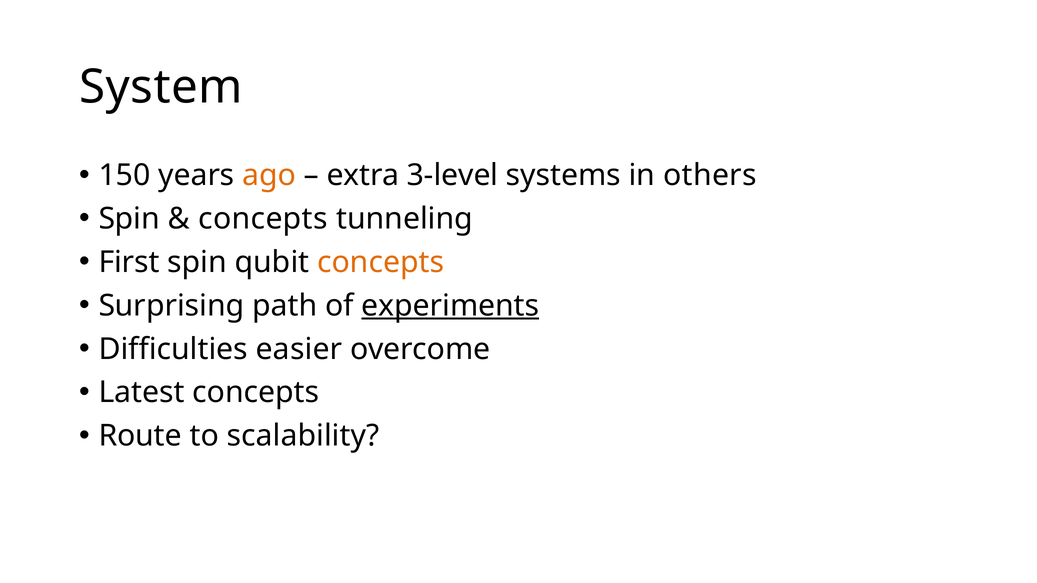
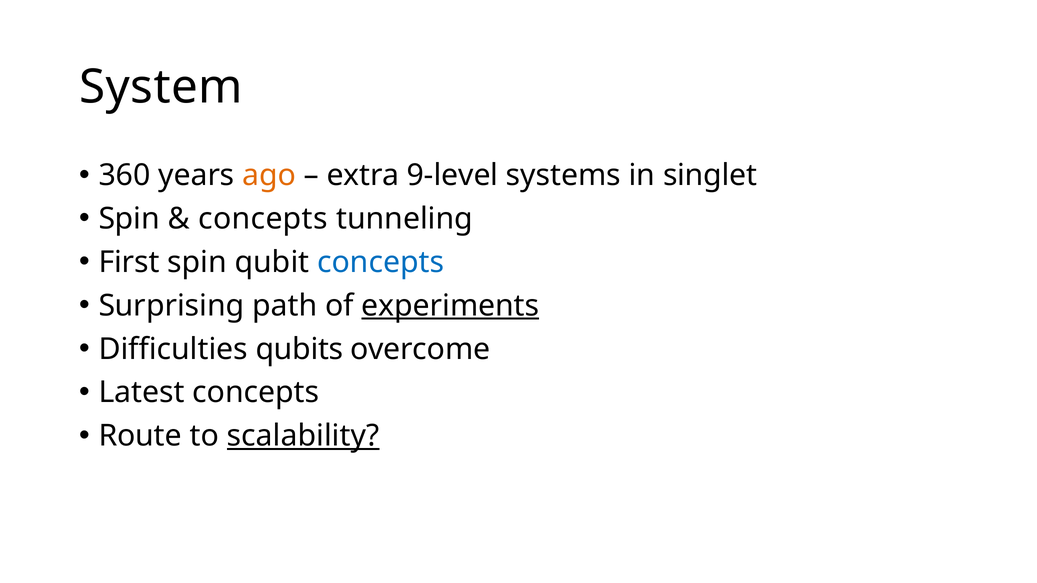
150: 150 -> 360
3-level: 3-level -> 9-level
others: others -> singlet
concepts at (381, 262) colour: orange -> blue
easier: easier -> qubits
scalability underline: none -> present
